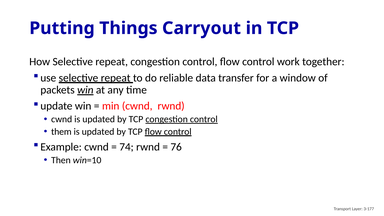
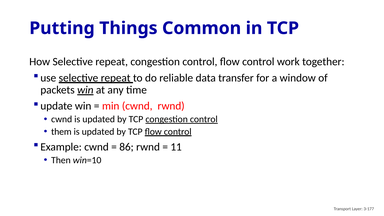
Carryout: Carryout -> Common
74: 74 -> 86
76: 76 -> 11
